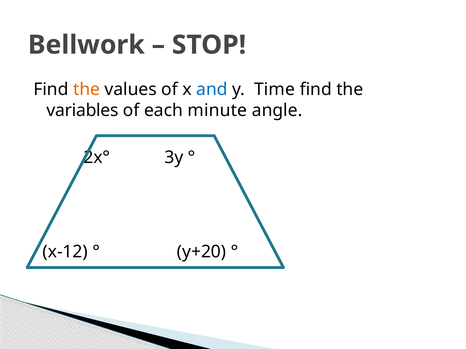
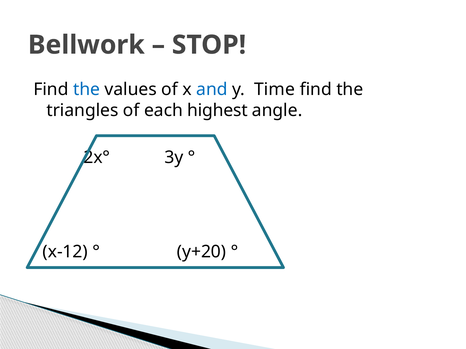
the at (87, 90) colour: orange -> blue
variables: variables -> triangles
minute: minute -> highest
